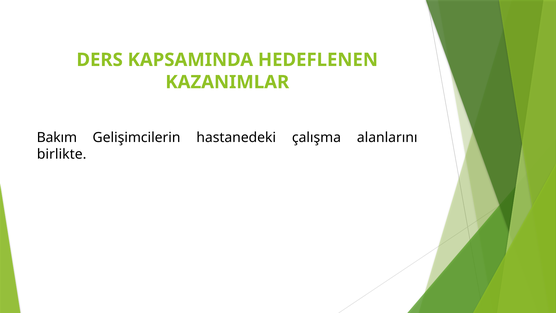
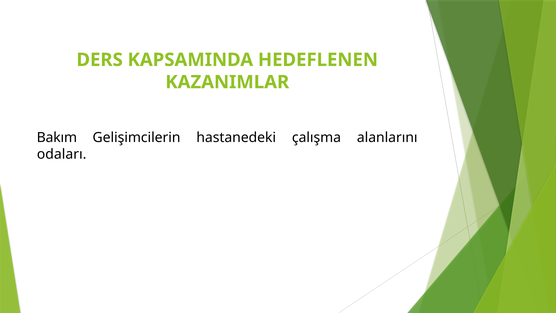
birlikte: birlikte -> odaları
